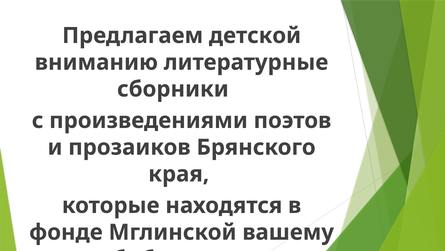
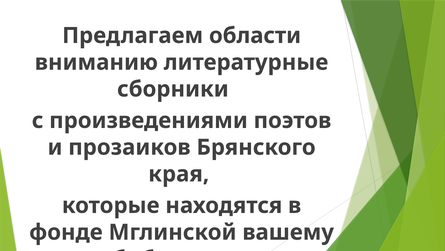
детской: детской -> области
